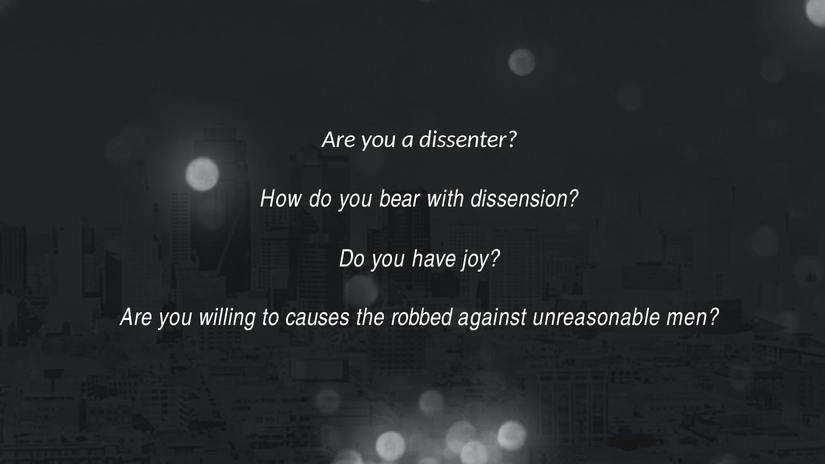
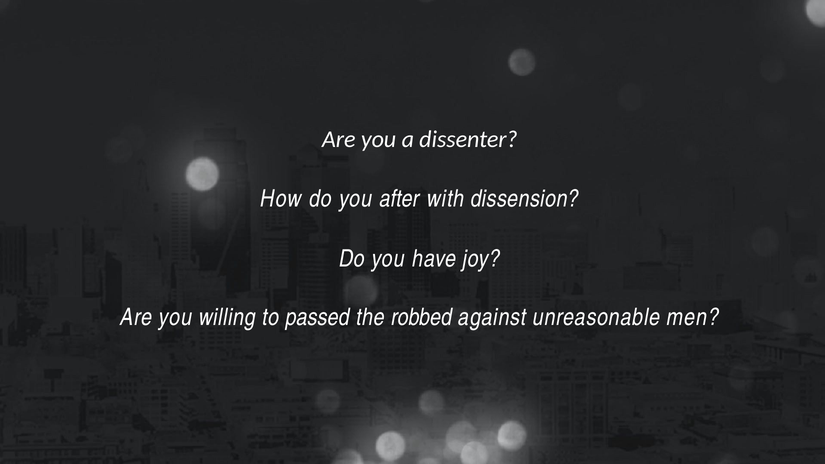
bear: bear -> after
causes: causes -> passed
